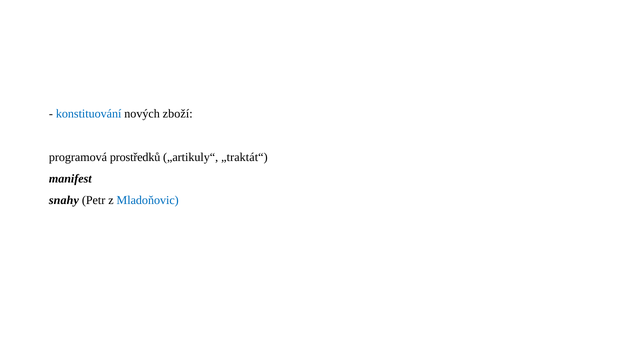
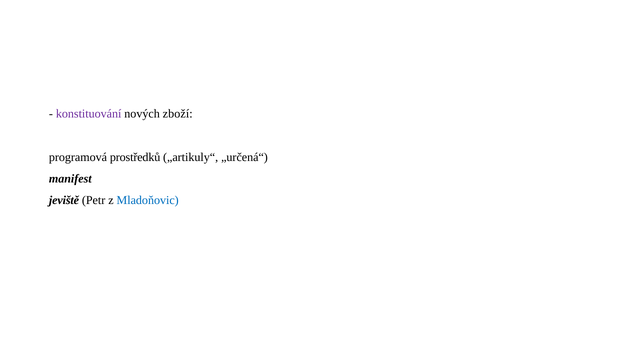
konstituování colour: blue -> purple
„traktát“: „traktát“ -> „určená“
snahy: snahy -> jeviště
